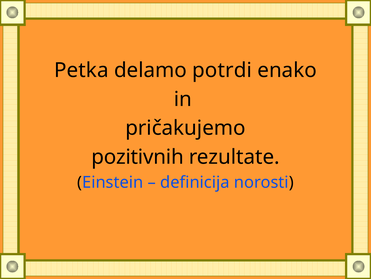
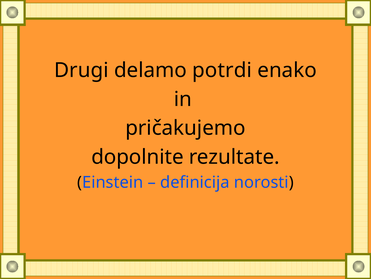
Petka: Petka -> Drugi
pozitivnih: pozitivnih -> dopolnite
